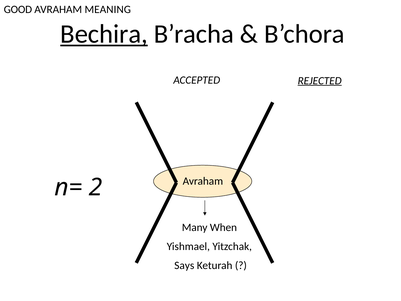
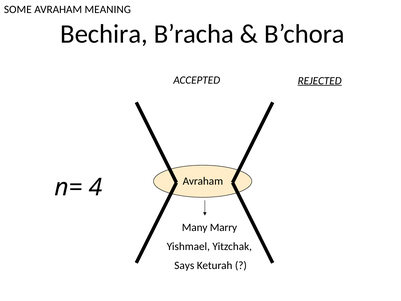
GOOD: GOOD -> SOME
Bechira underline: present -> none
2: 2 -> 4
When: When -> Marry
